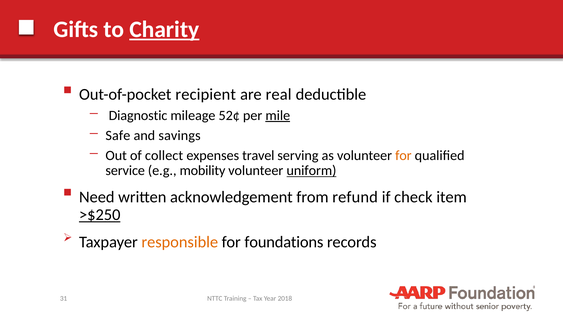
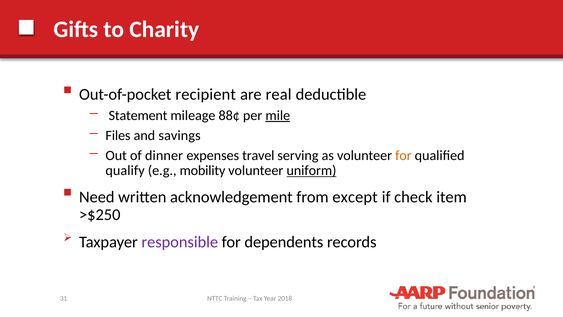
Charity underline: present -> none
Diagnostic: Diagnostic -> Statement
52¢: 52¢ -> 88¢
Safe: Safe -> Files
collect: collect -> dinner
service: service -> qualify
refund: refund -> except
>$250 underline: present -> none
responsible colour: orange -> purple
foundations: foundations -> dependents
